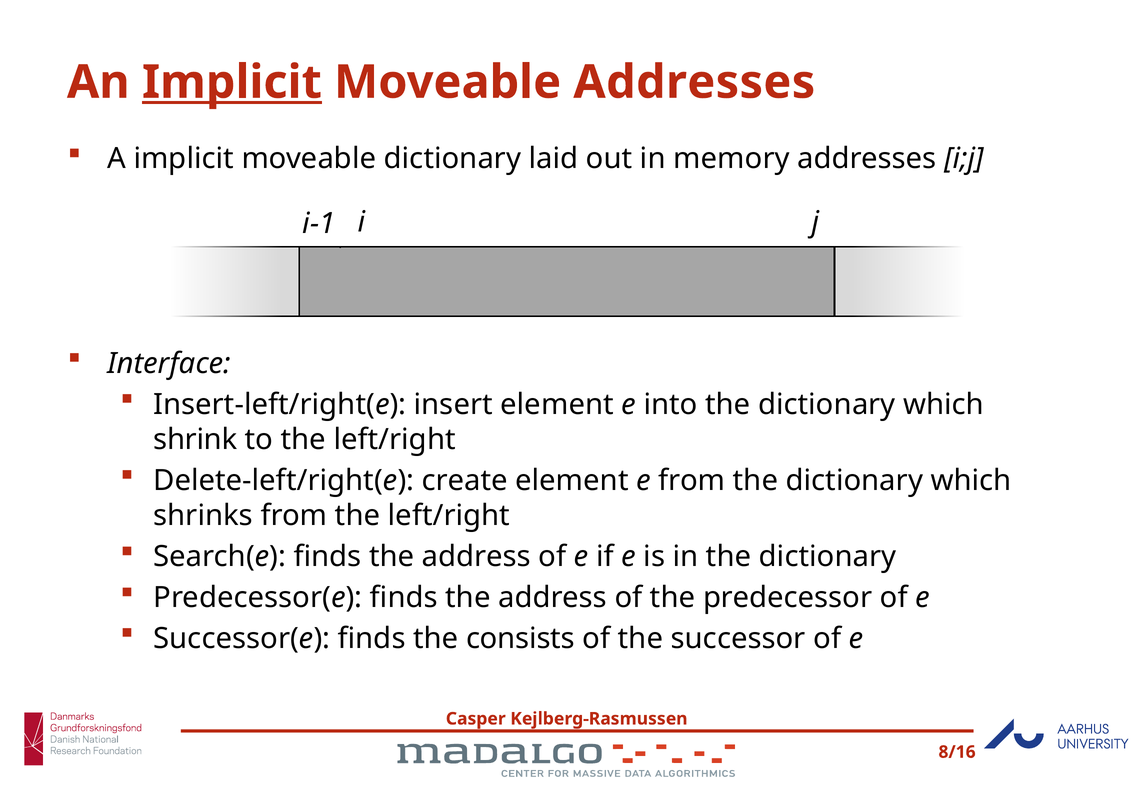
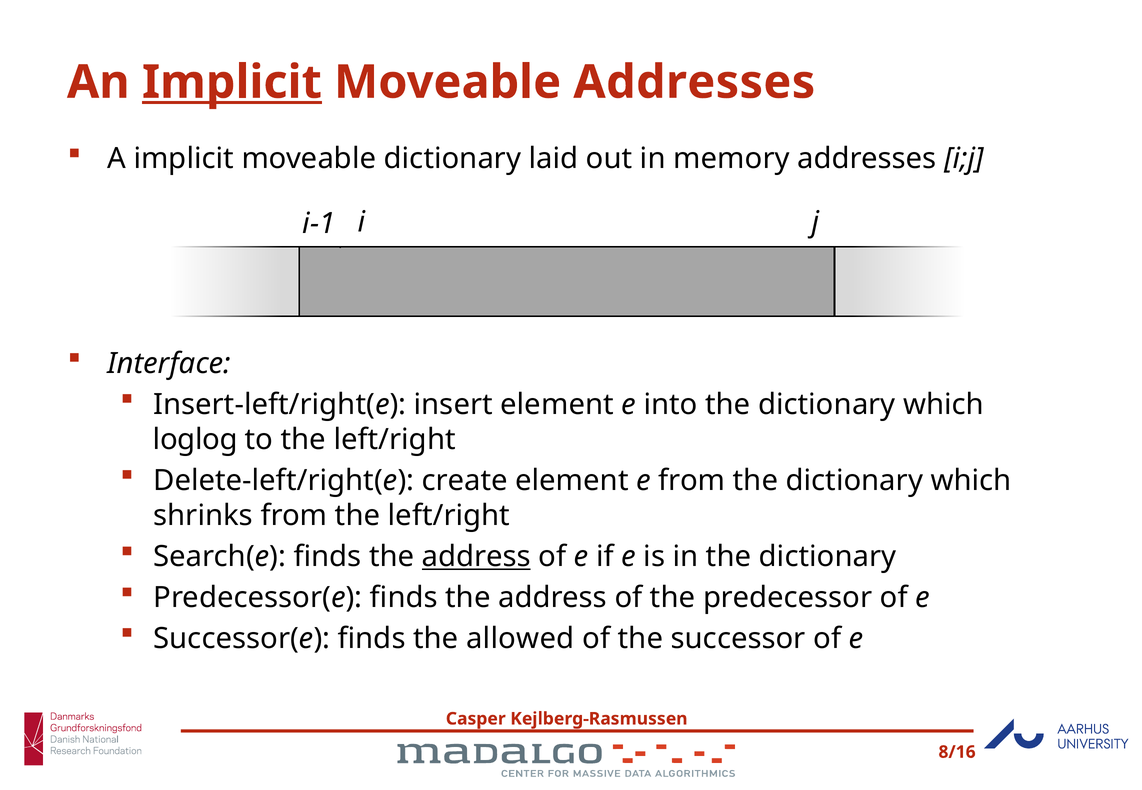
shrink: shrink -> loglog
address at (476, 557) underline: none -> present
consists: consists -> allowed
